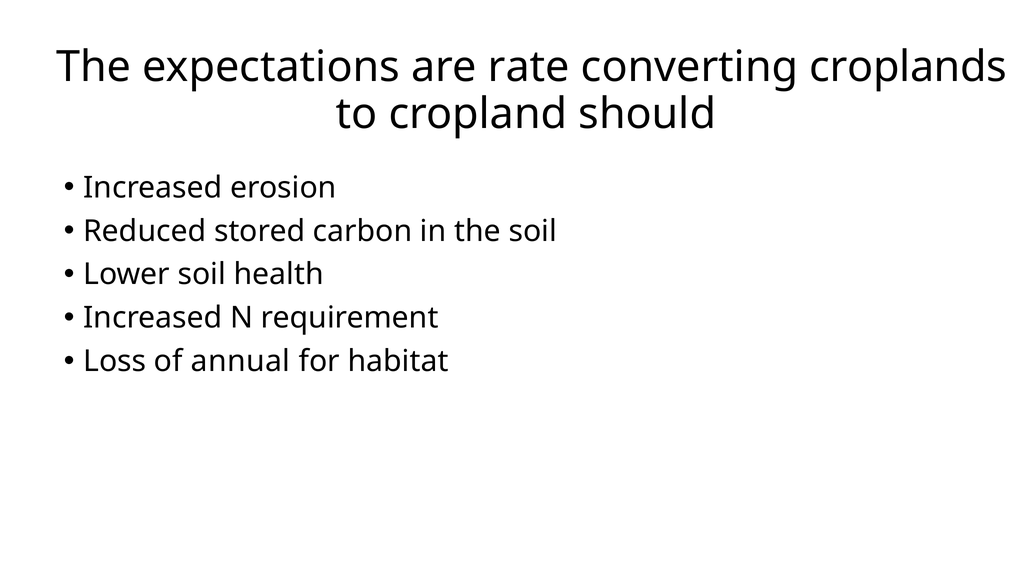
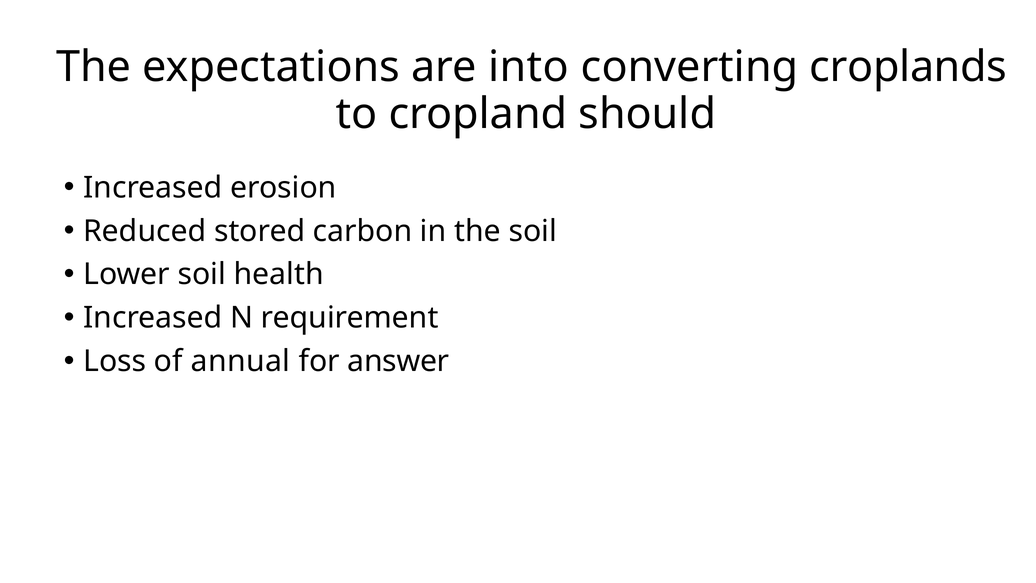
rate: rate -> into
habitat: habitat -> answer
